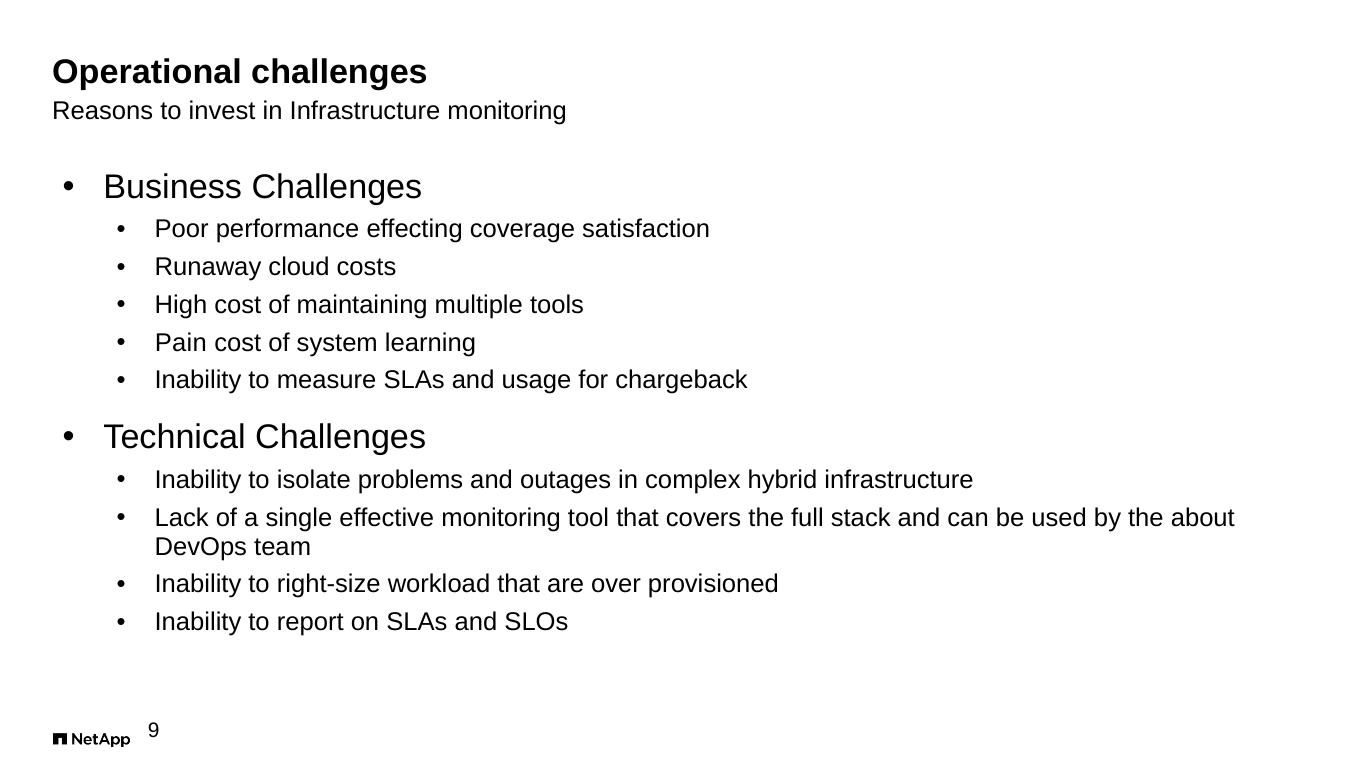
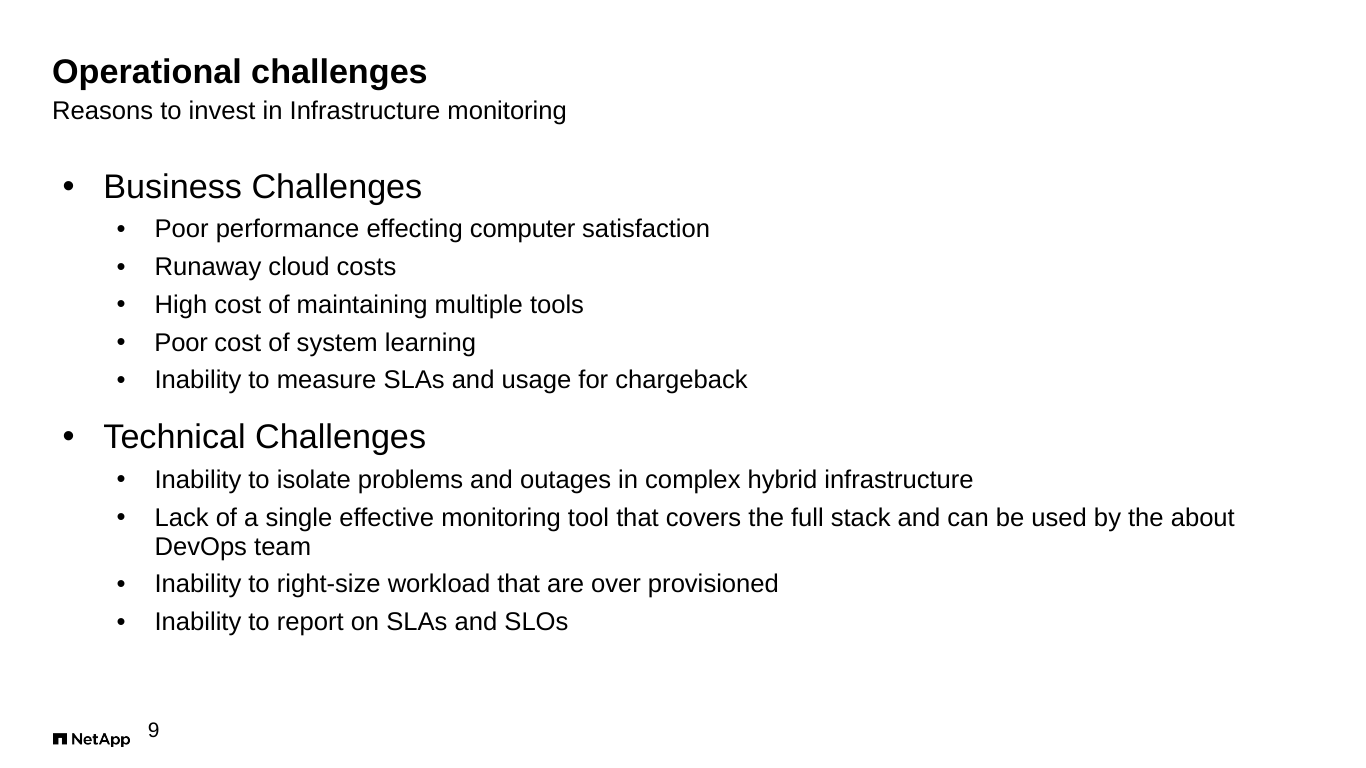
coverage: coverage -> computer
Pain at (181, 343): Pain -> Poor
